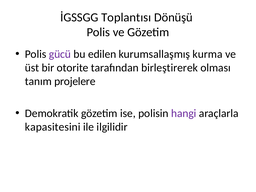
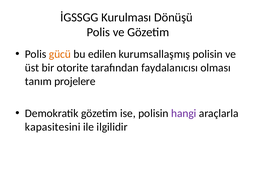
Toplantısı: Toplantısı -> Kurulması
gücü colour: purple -> orange
kurumsallaşmış kurma: kurma -> polisin
birleştirerek: birleştirerek -> faydalanıcısı
